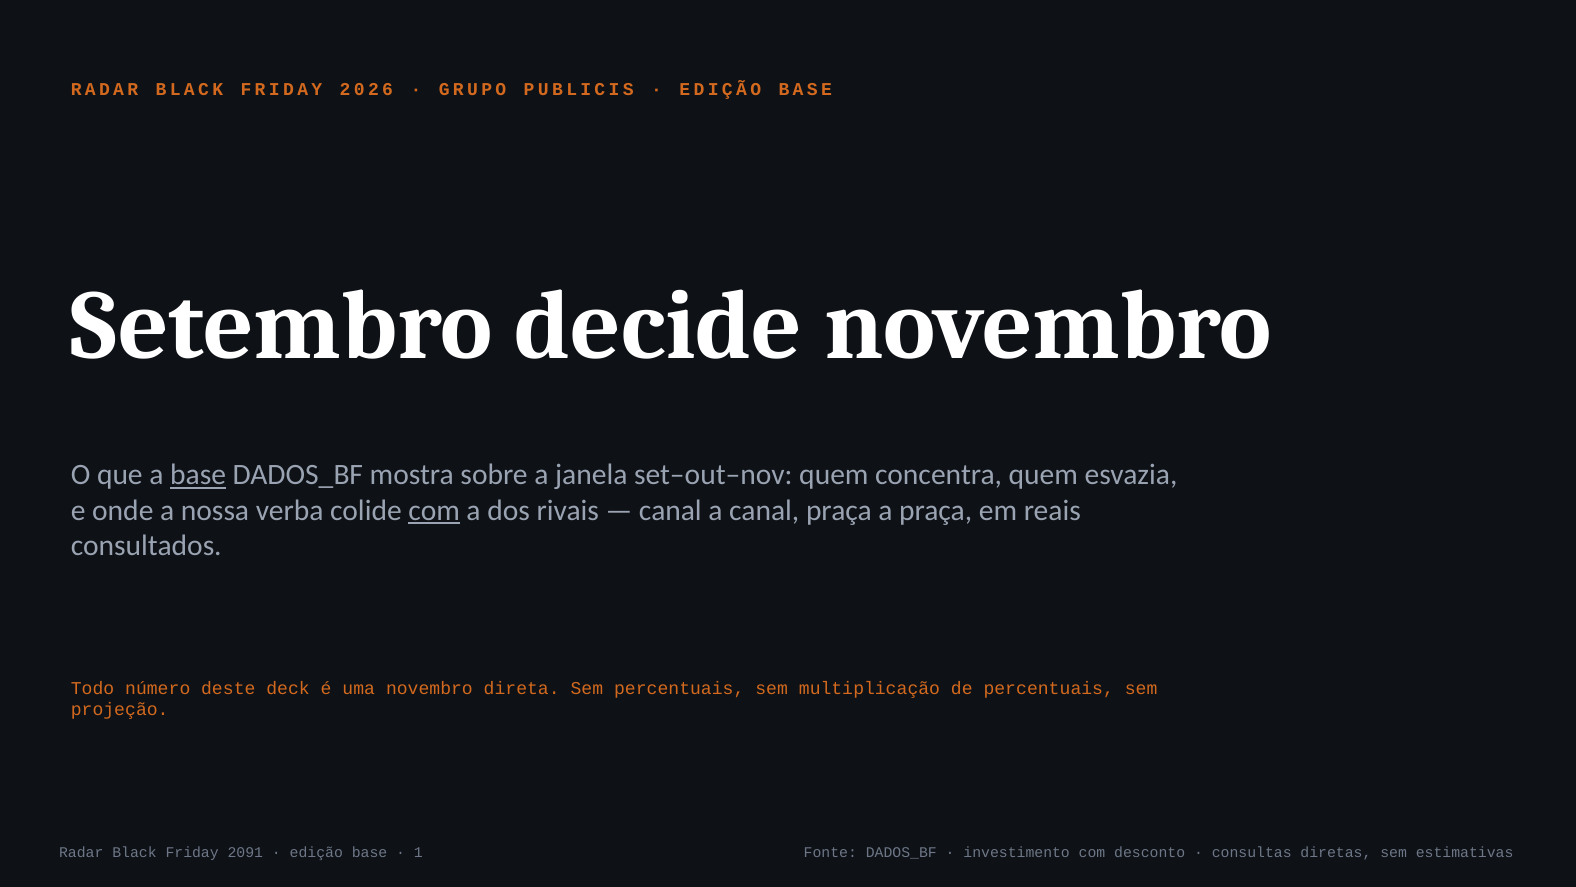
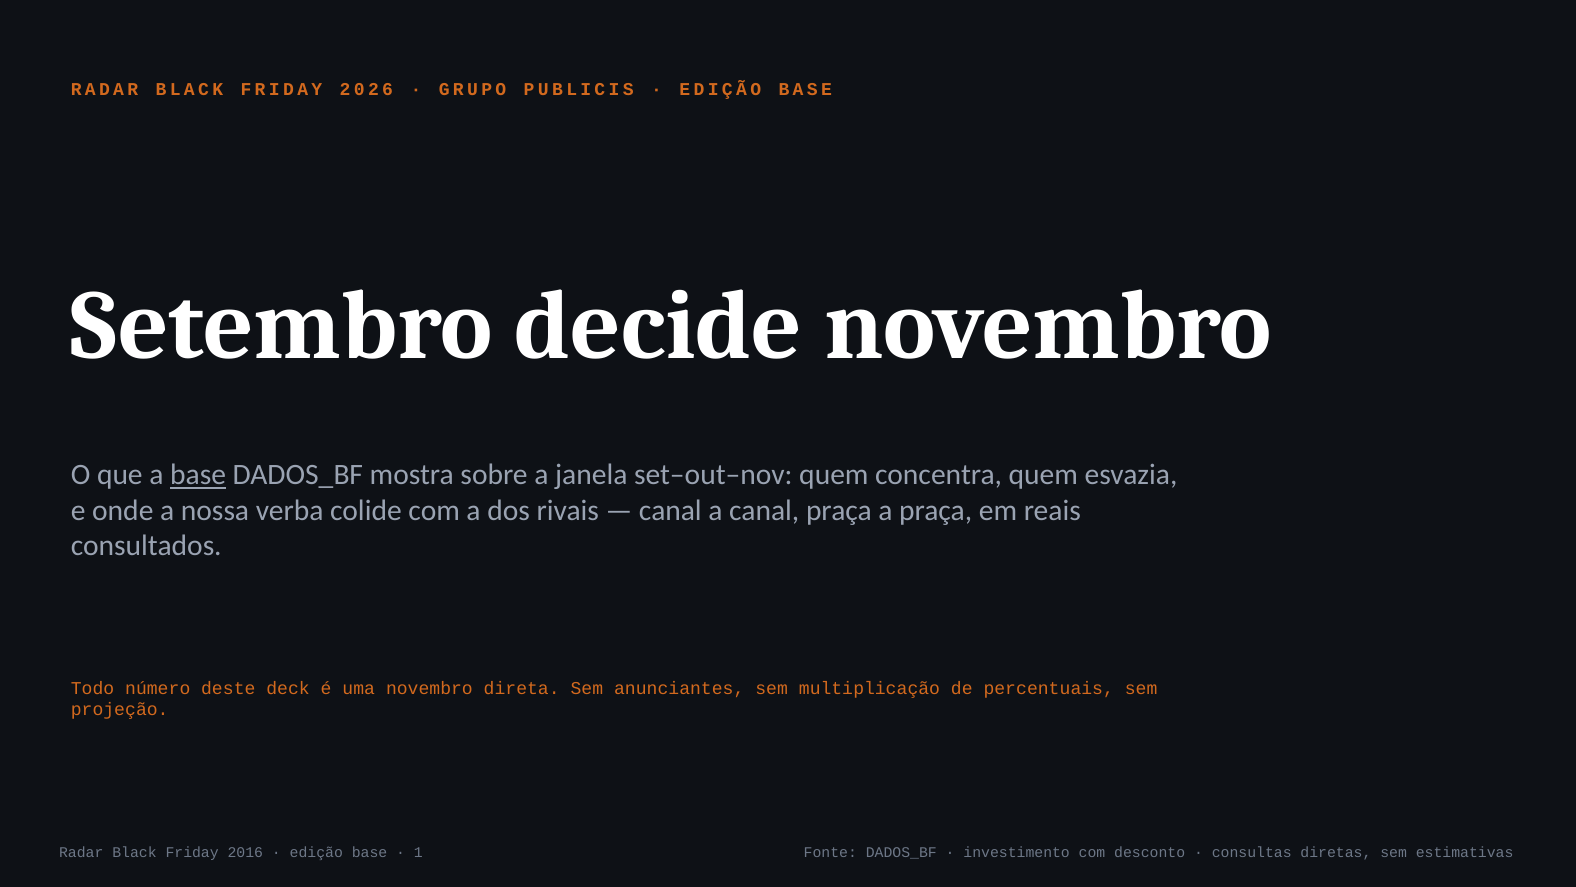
com at (434, 510) underline: present -> none
Sem percentuais: percentuais -> anunciantes
2091: 2091 -> 2016
